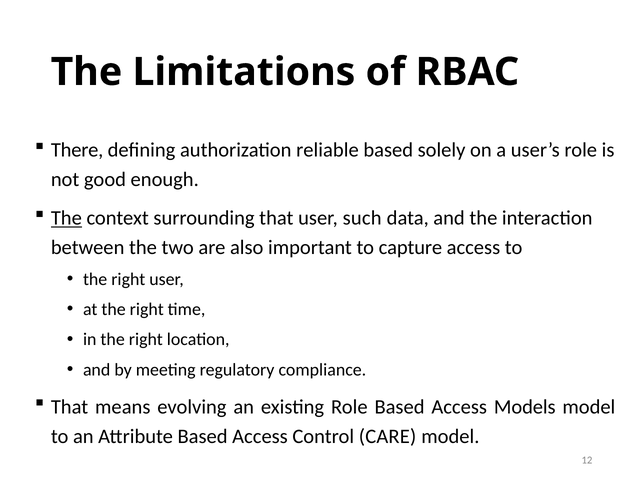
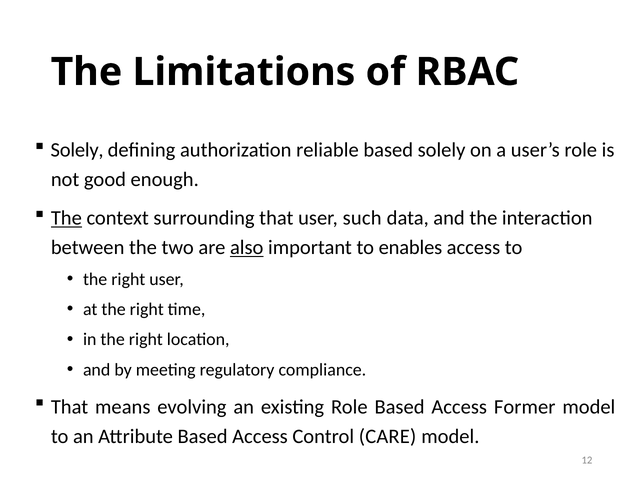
There at (77, 150): There -> Solely
also underline: none -> present
capture: capture -> enables
Models: Models -> Former
